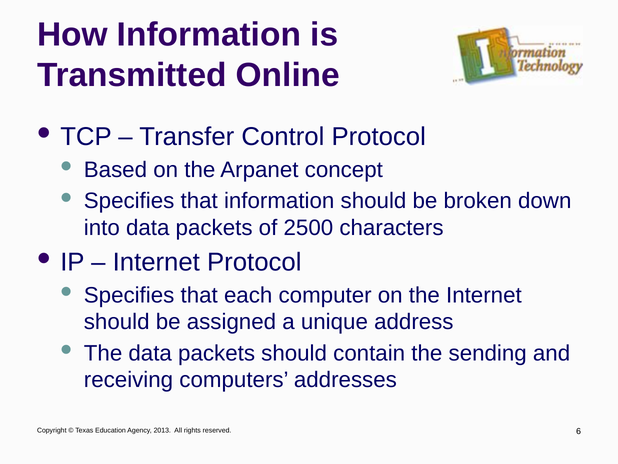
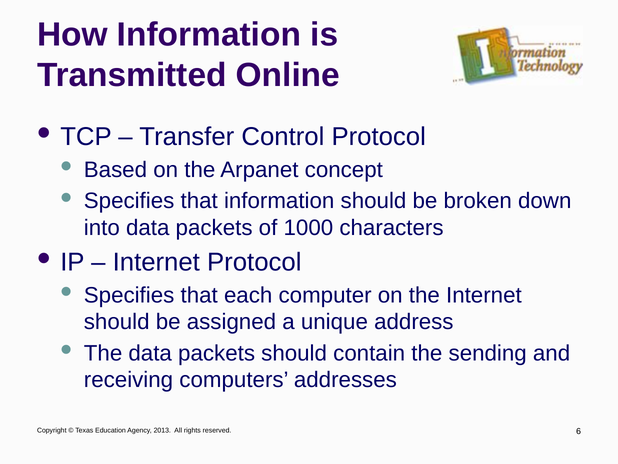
2500: 2500 -> 1000
